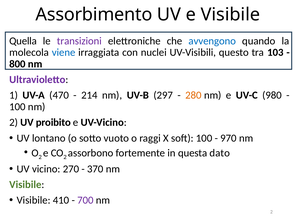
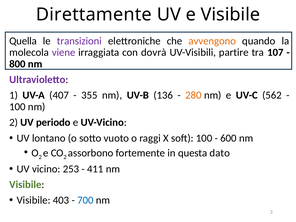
Assorbimento: Assorbimento -> Direttamente
avvengono colour: blue -> orange
viene colour: blue -> purple
nuclei: nuclei -> dovrà
questo: questo -> partire
103: 103 -> 107
470: 470 -> 407
214: 214 -> 355
297: 297 -> 136
980: 980 -> 562
proibito: proibito -> periodo
970: 970 -> 600
270: 270 -> 253
370: 370 -> 411
410: 410 -> 403
700 colour: purple -> blue
